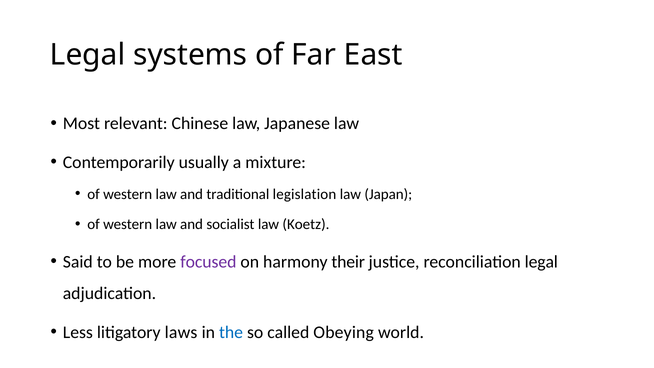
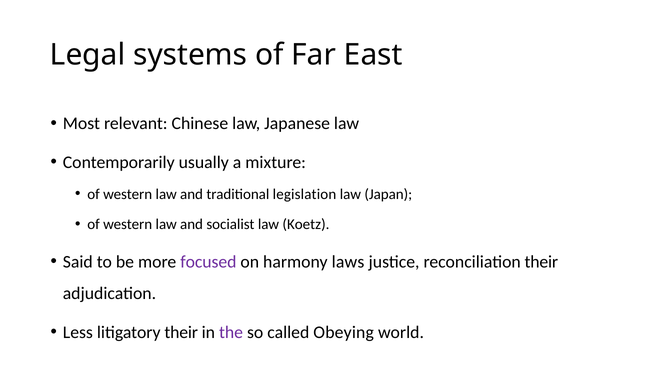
their: their -> laws
reconciliation legal: legal -> their
litigatory laws: laws -> their
the colour: blue -> purple
